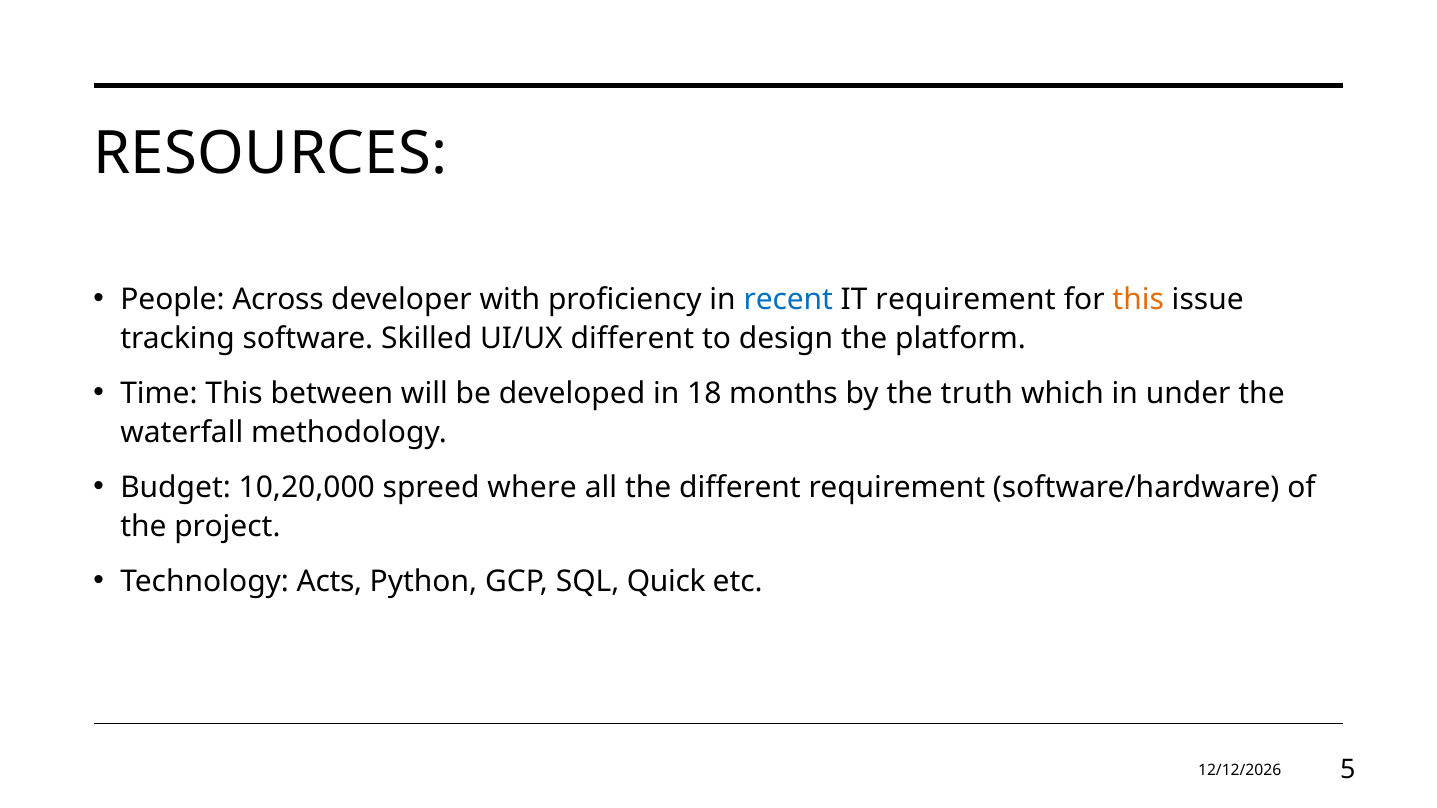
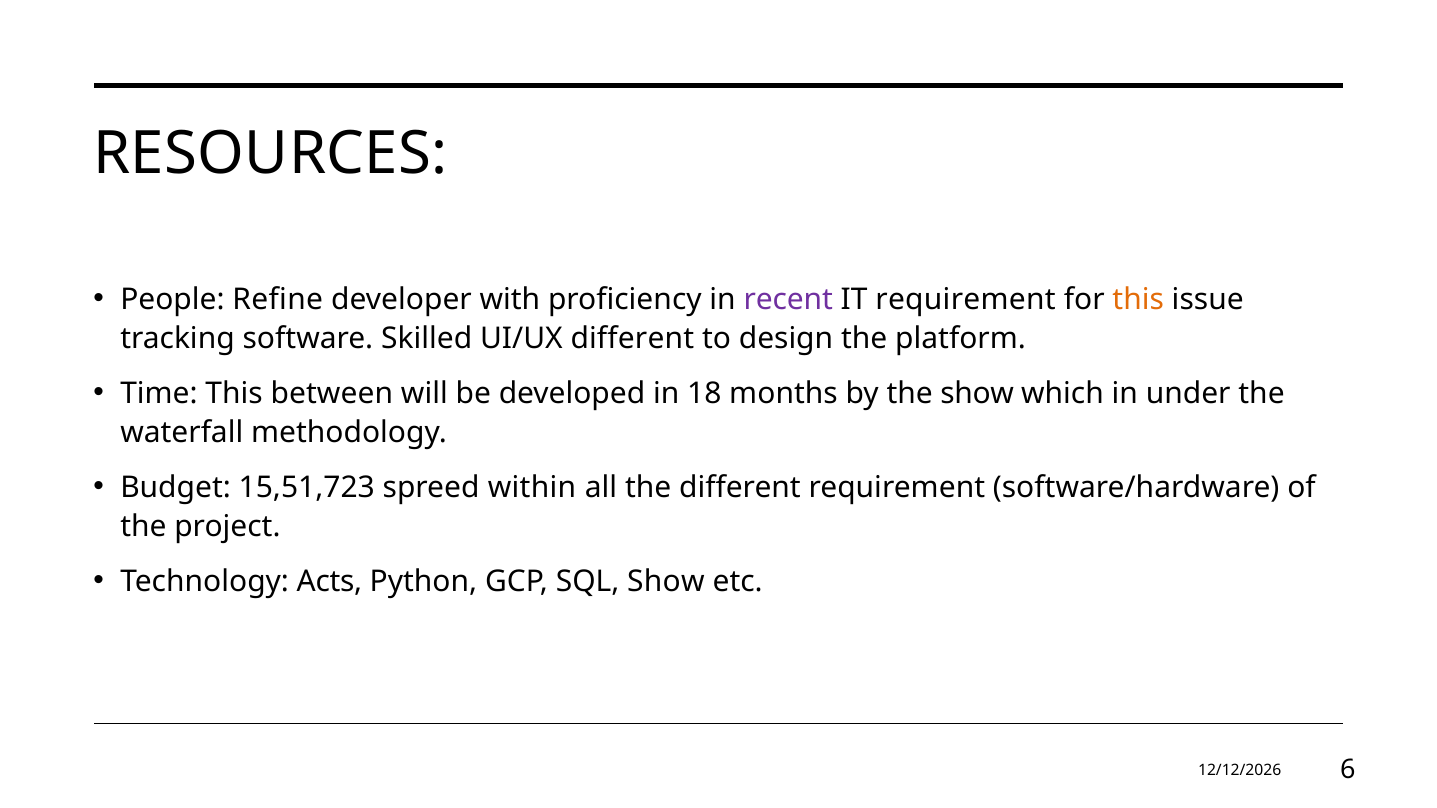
Across: Across -> Refine
recent colour: blue -> purple
the truth: truth -> show
10,20,000: 10,20,000 -> 15,51,723
where: where -> within
SQL Quick: Quick -> Show
5: 5 -> 6
